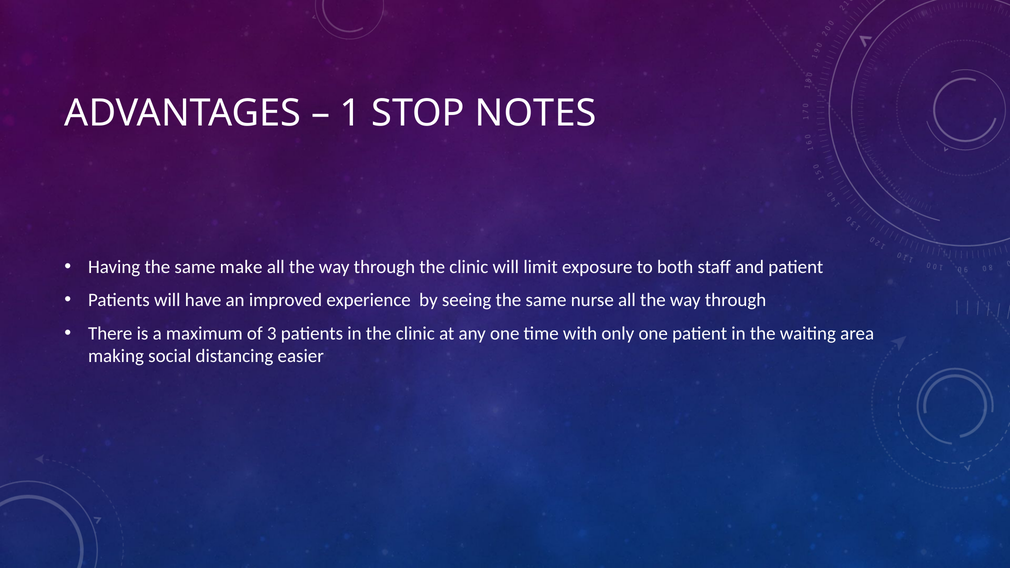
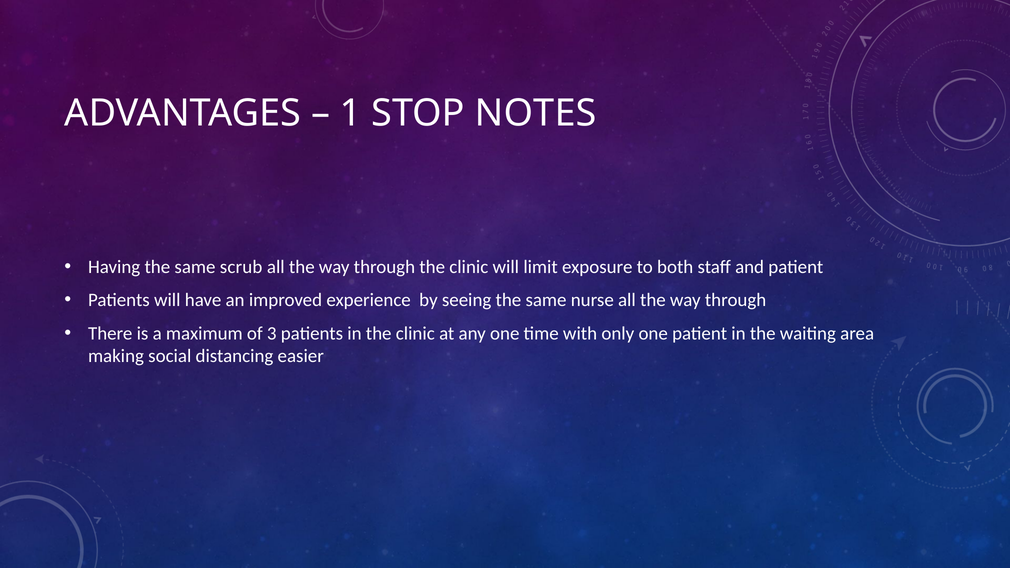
make: make -> scrub
